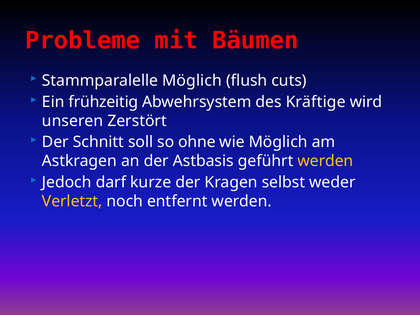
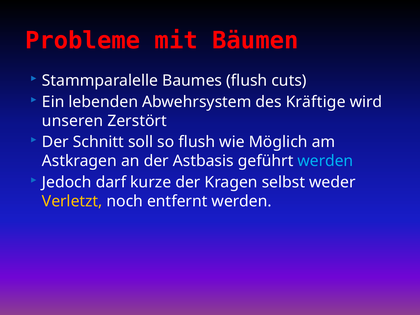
Stammparalelle Möglich: Möglich -> Baumes
frühzeitig: frühzeitig -> lebenden
so ohne: ohne -> flush
werden at (325, 161) colour: yellow -> light blue
